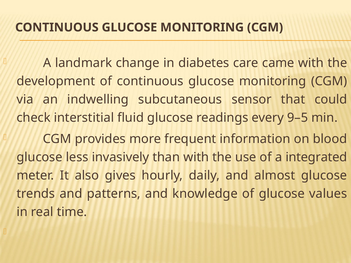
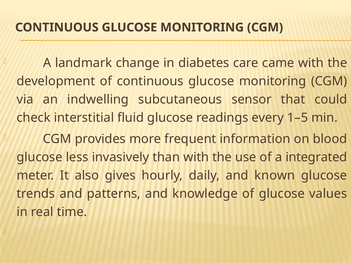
9–5: 9–5 -> 1–5
almost: almost -> known
